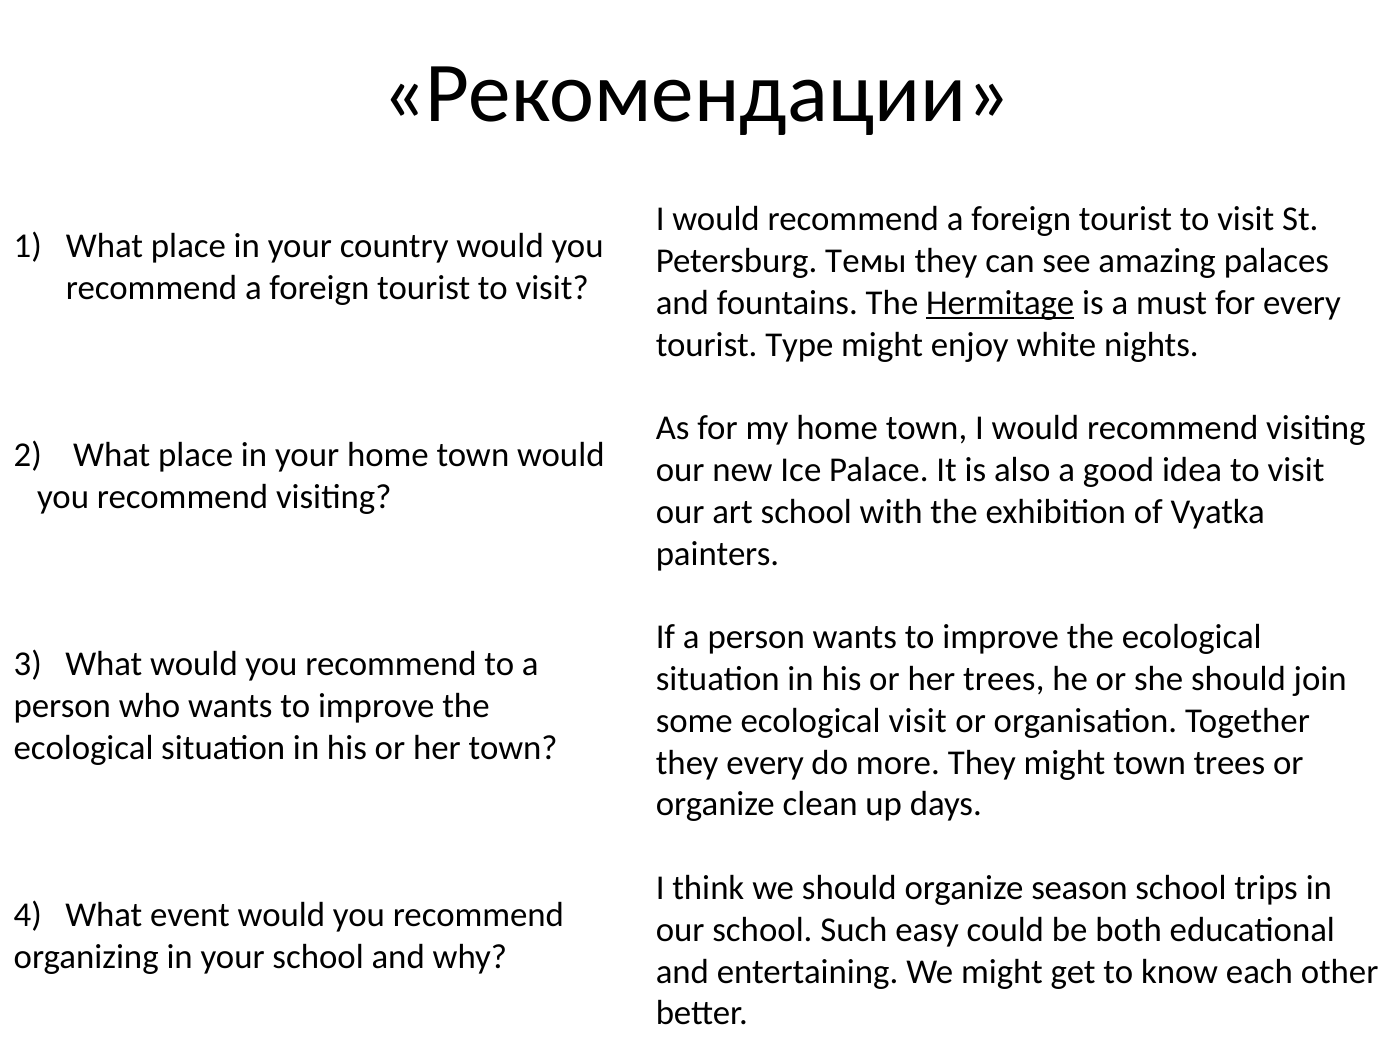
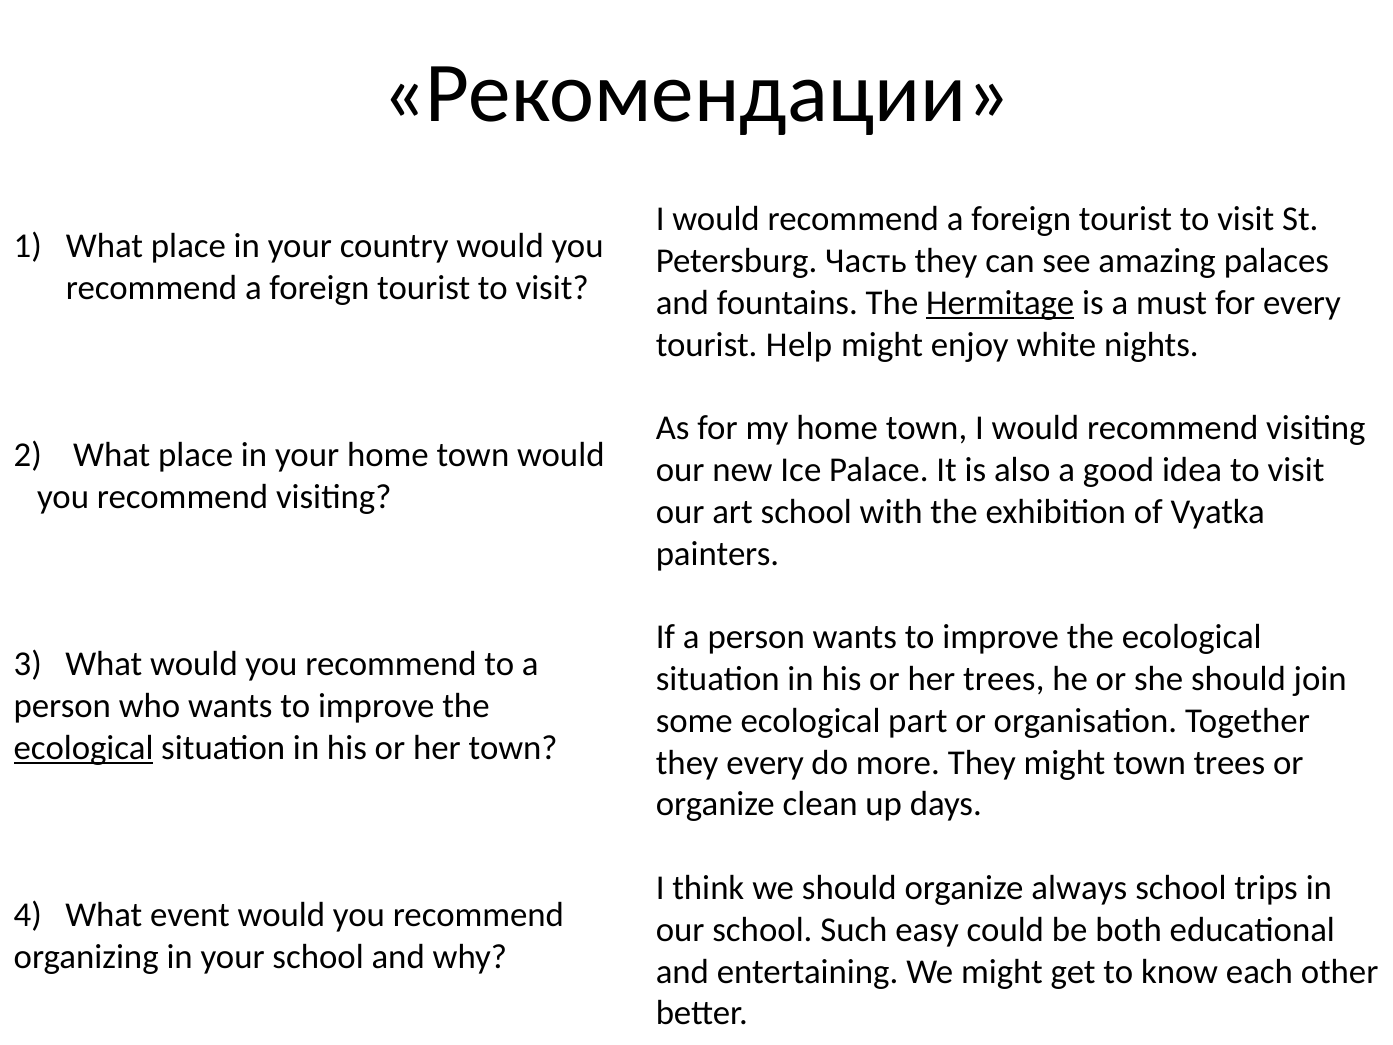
Темы: Темы -> Часть
Type: Type -> Help
ecological visit: visit -> part
ecological at (84, 748) underline: none -> present
season: season -> always
